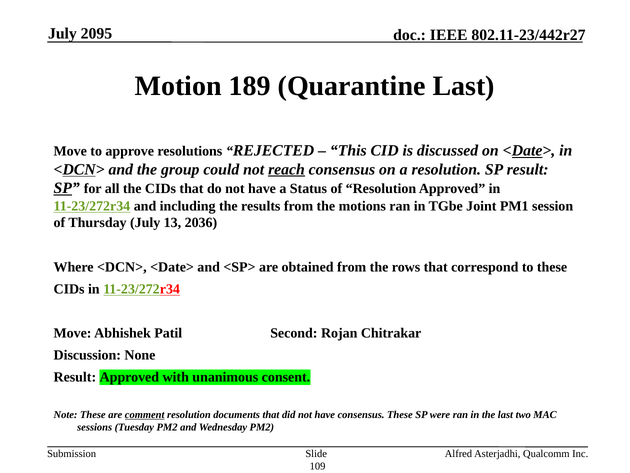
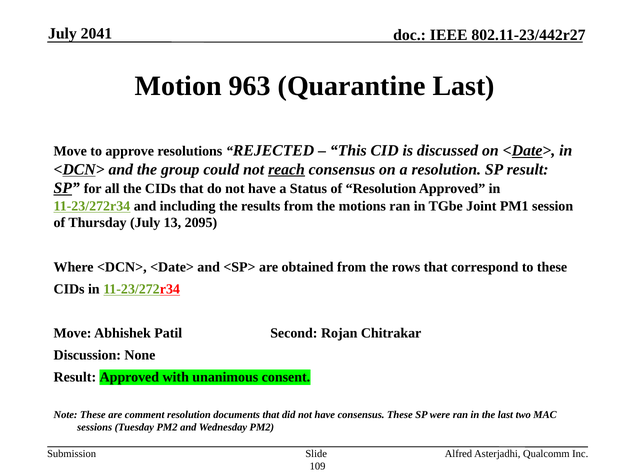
2095: 2095 -> 2041
189: 189 -> 963
2036: 2036 -> 2095
comment underline: present -> none
